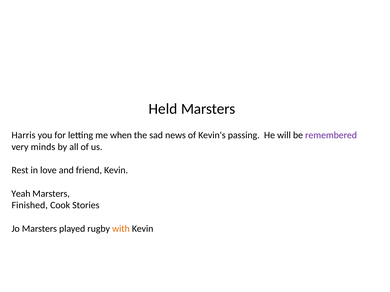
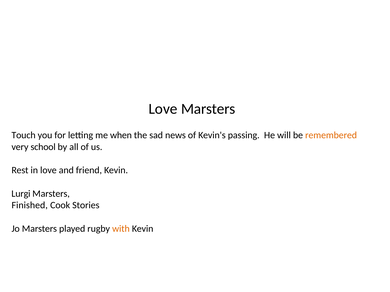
Held at (163, 109): Held -> Love
Harris: Harris -> Touch
remembered colour: purple -> orange
minds: minds -> school
Yeah: Yeah -> Lurgi
